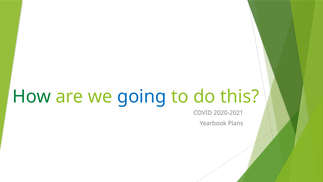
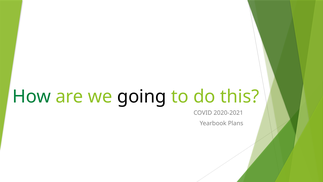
going colour: blue -> black
